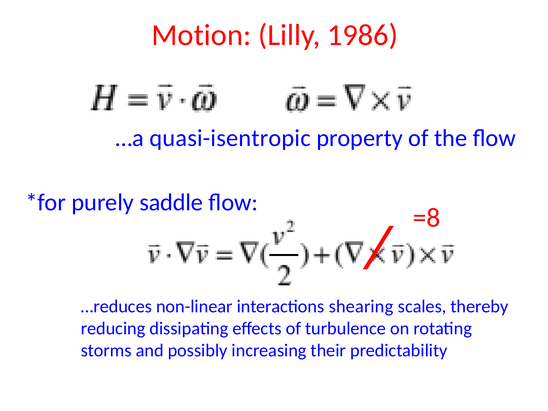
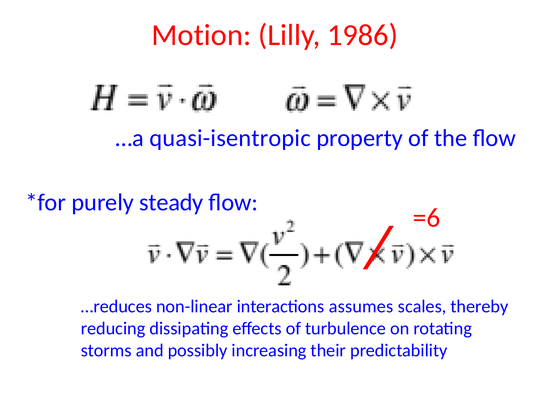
saddle: saddle -> steady
=8: =8 -> =6
shearing: shearing -> assumes
